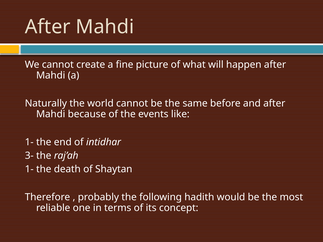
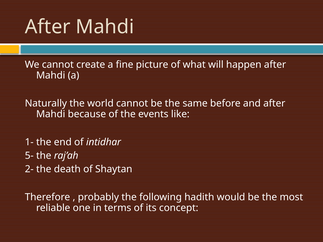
3-: 3- -> 5-
1- at (29, 169): 1- -> 2-
